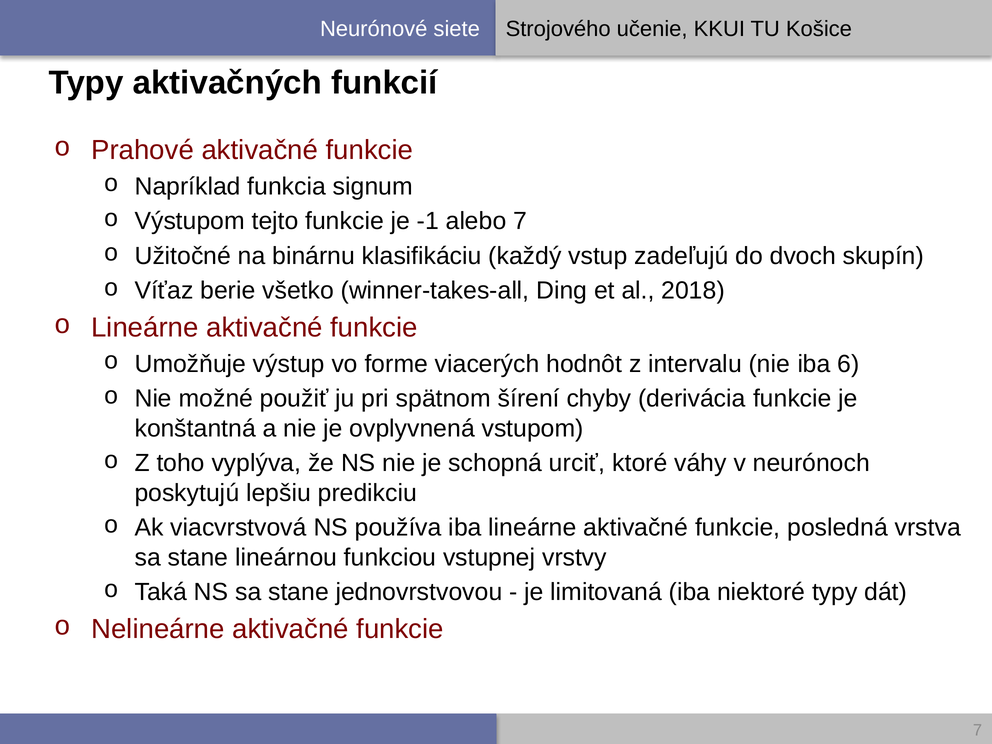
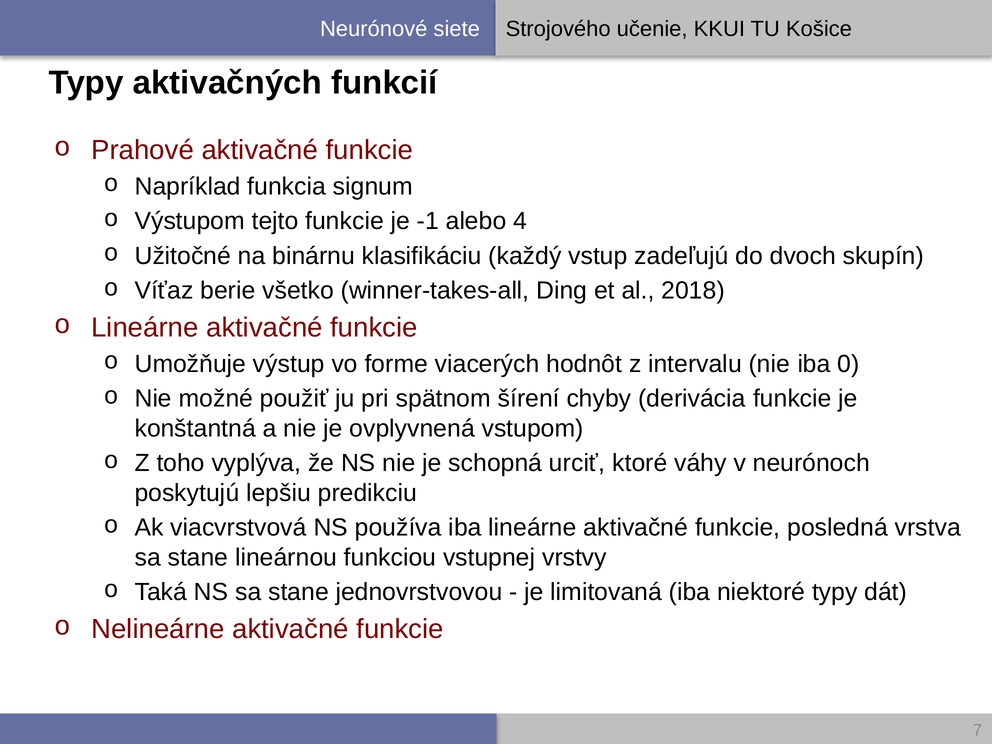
alebo 7: 7 -> 4
6: 6 -> 0
